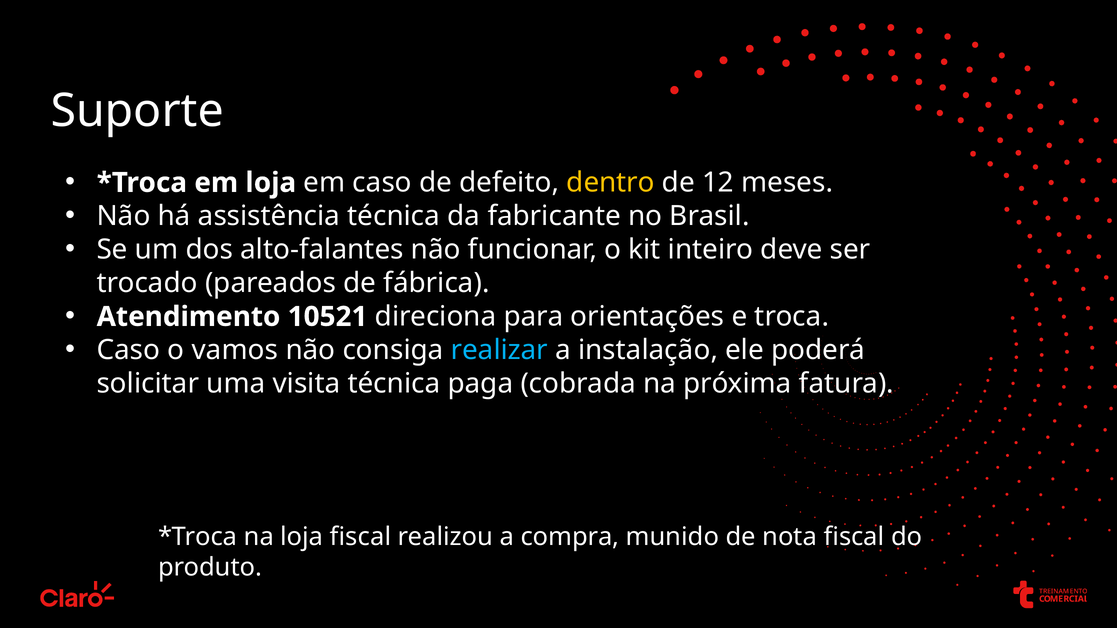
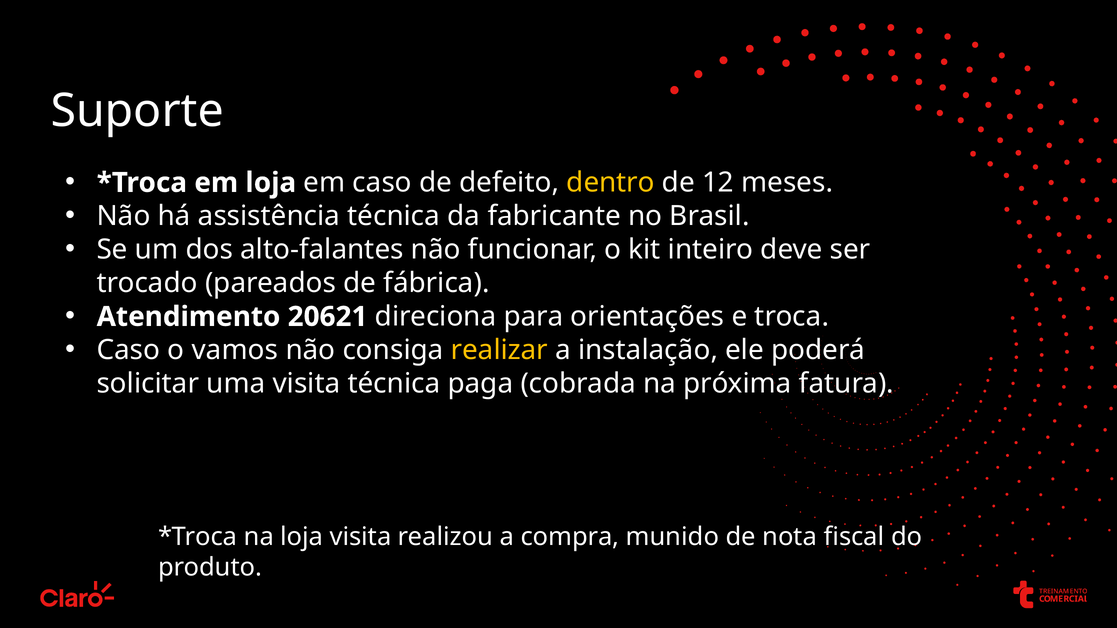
10521: 10521 -> 20621
realizar colour: light blue -> yellow
loja fiscal: fiscal -> visita
